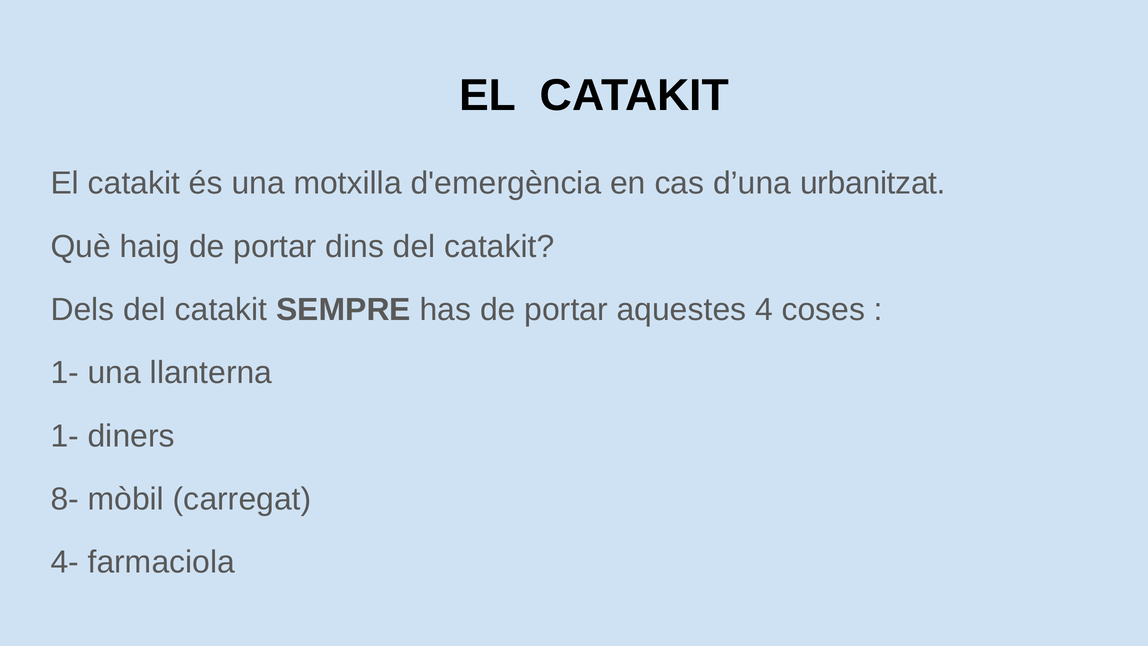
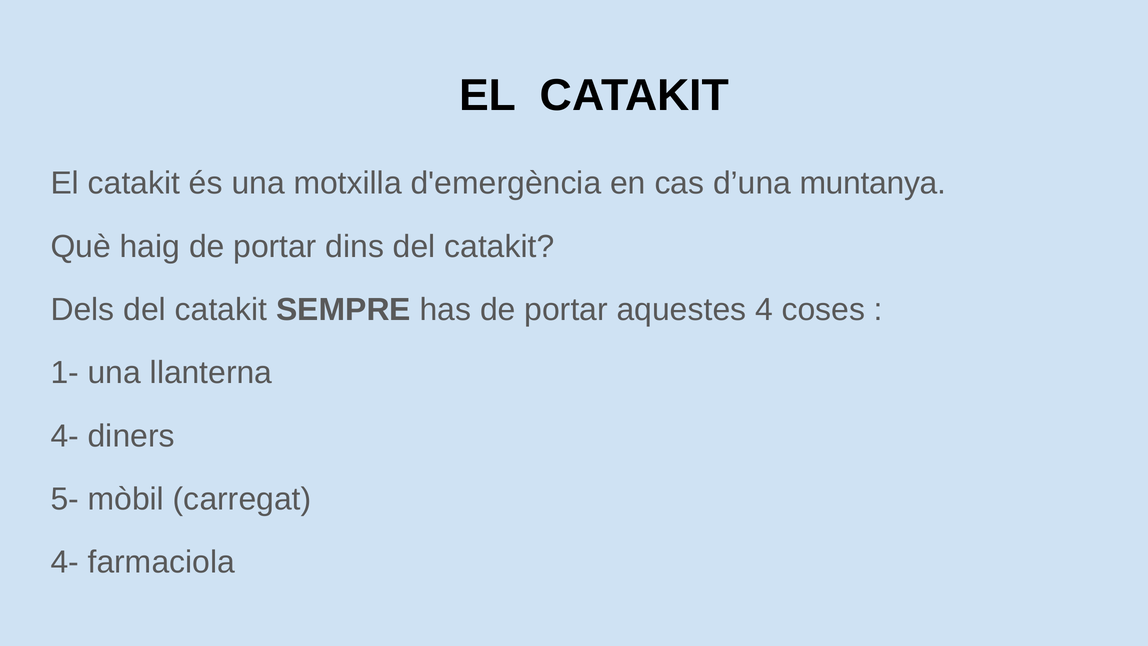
urbanitzat: urbanitzat -> muntanya
1- at (65, 436): 1- -> 4-
8-: 8- -> 5-
